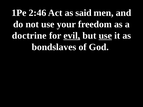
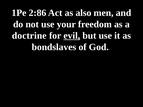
2:46: 2:46 -> 2:86
said: said -> also
use at (105, 36) underline: present -> none
